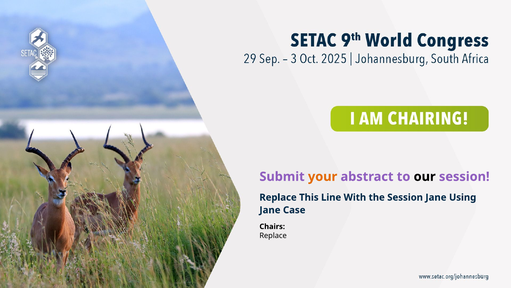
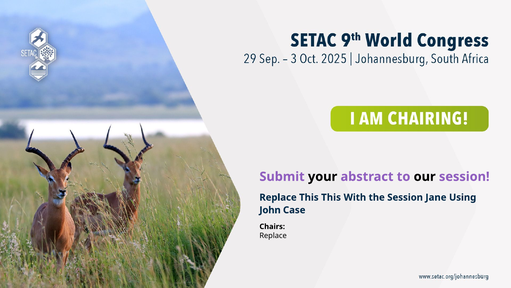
your colour: orange -> black
This Line: Line -> This
Jane at (270, 210): Jane -> John
